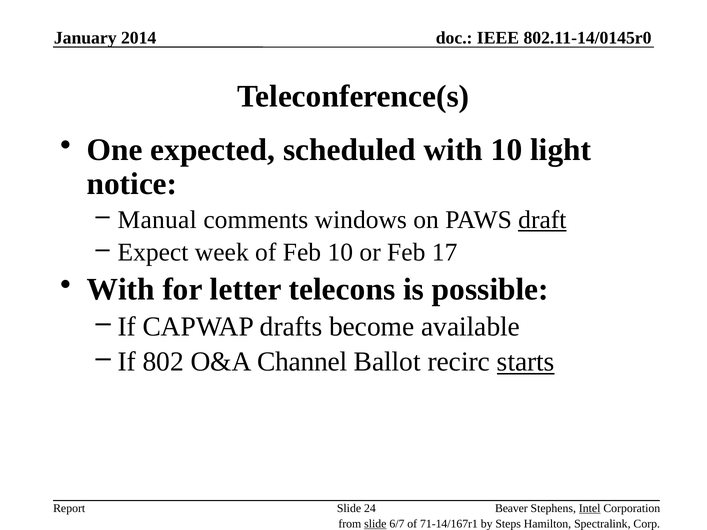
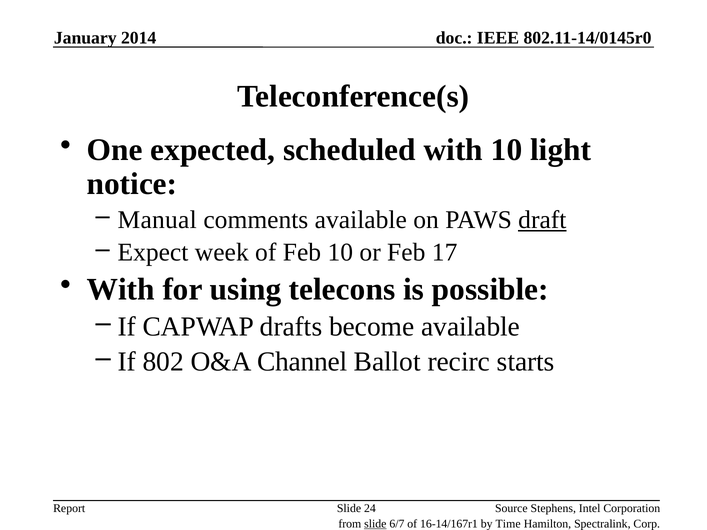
comments windows: windows -> available
letter: letter -> using
starts underline: present -> none
Beaver: Beaver -> Source
Intel underline: present -> none
71-14/167r1: 71-14/167r1 -> 16-14/167r1
Steps: Steps -> Time
